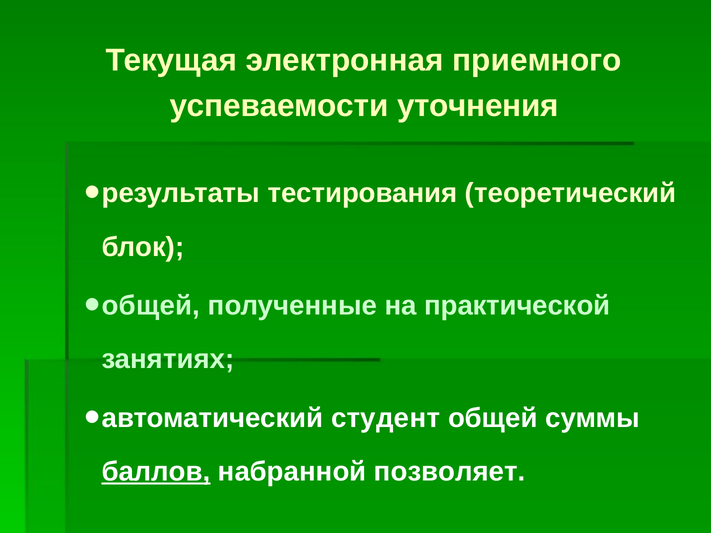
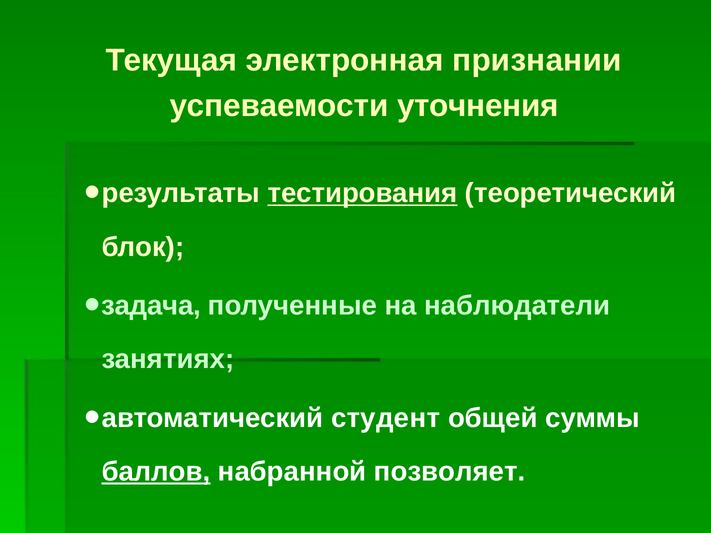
приемного: приемного -> признании
тестирования underline: none -> present
общей at (151, 306): общей -> задача
практической: практической -> наблюдатели
